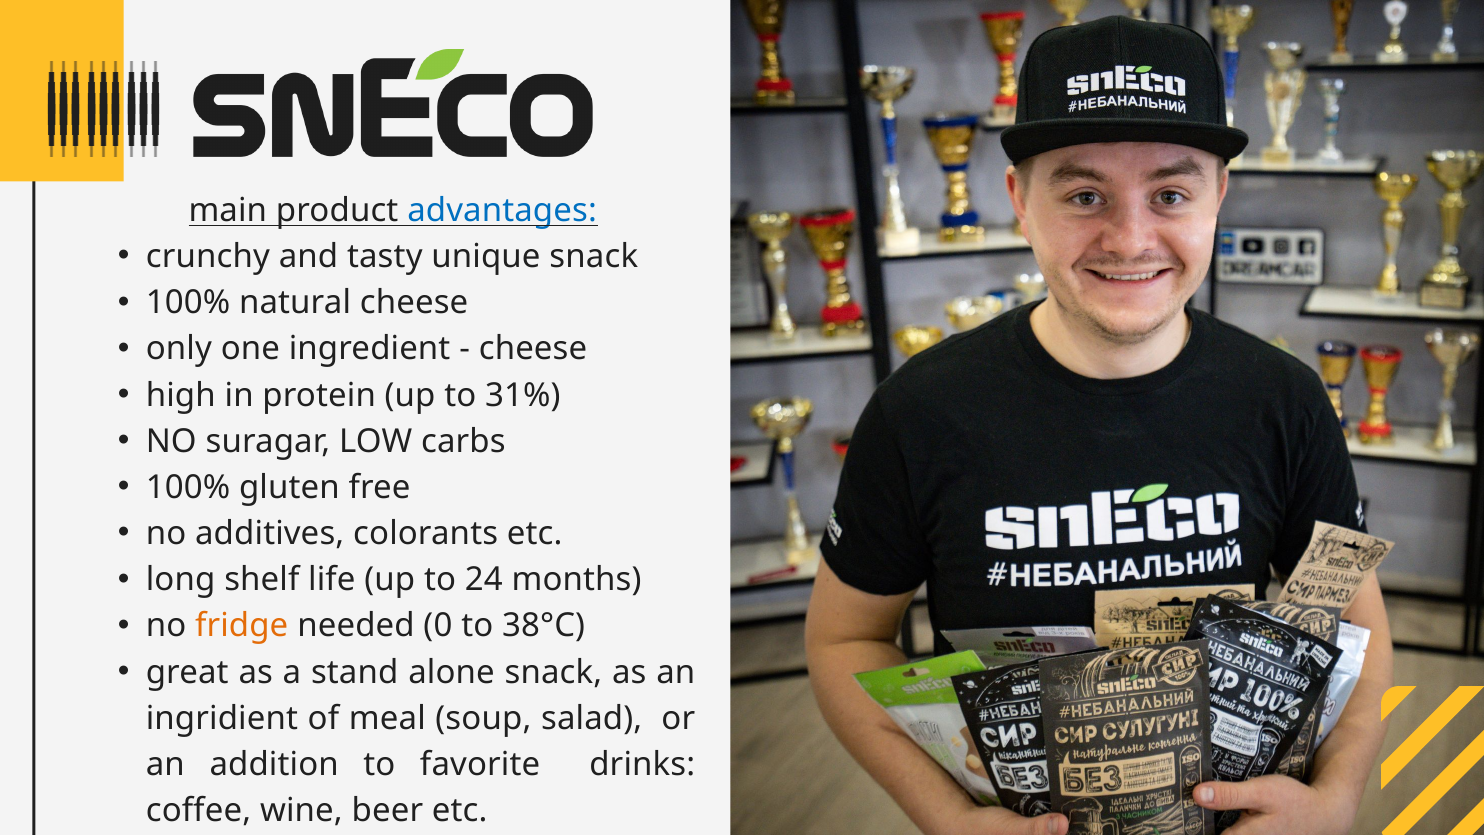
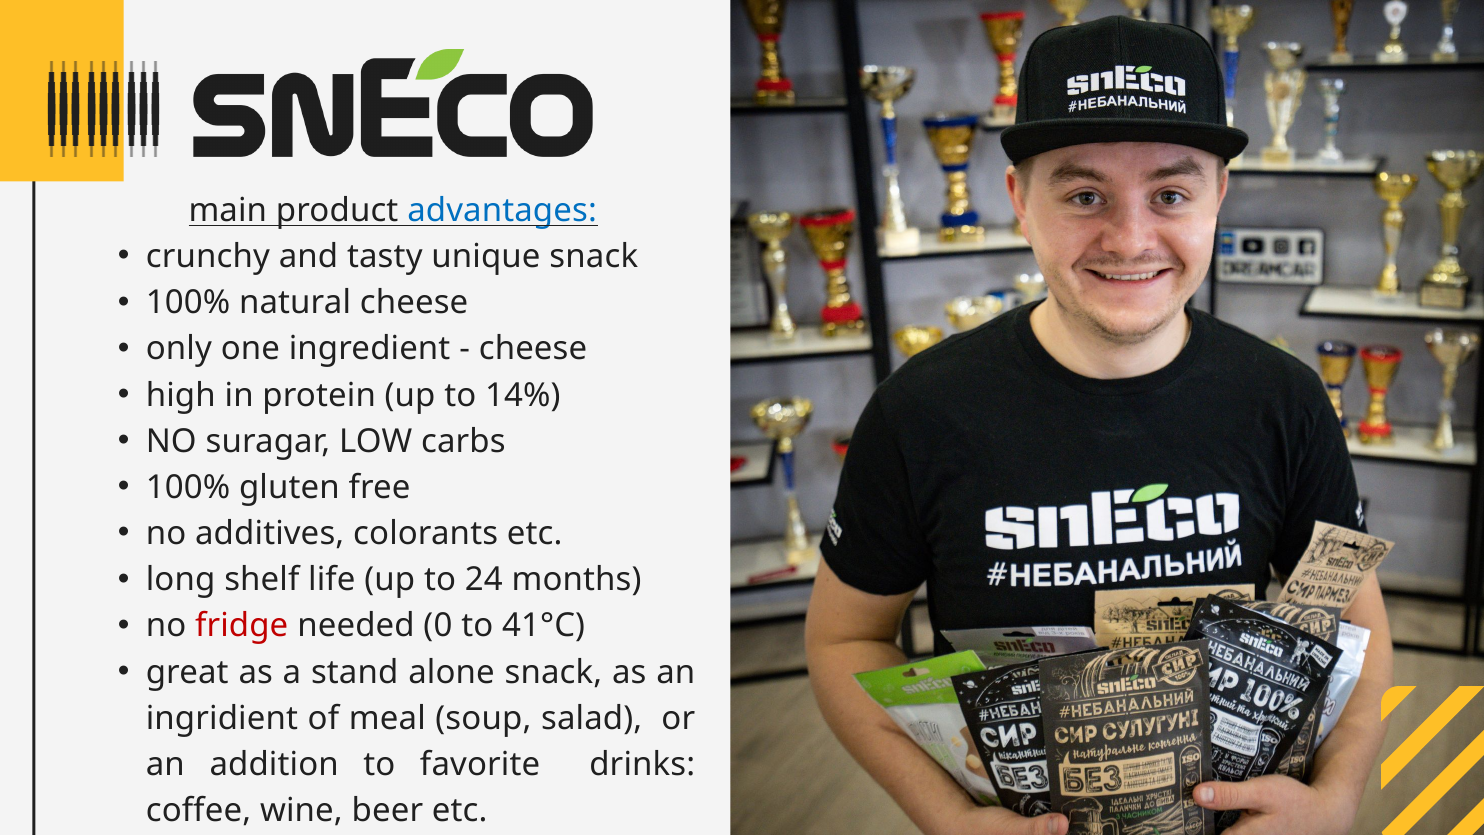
31%: 31% -> 14%
fridge colour: orange -> red
38°C: 38°C -> 41°C
